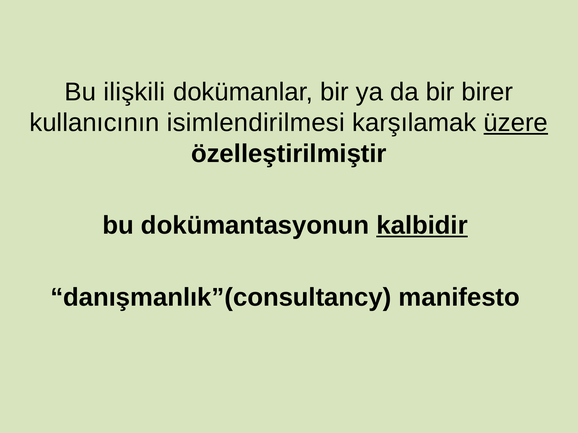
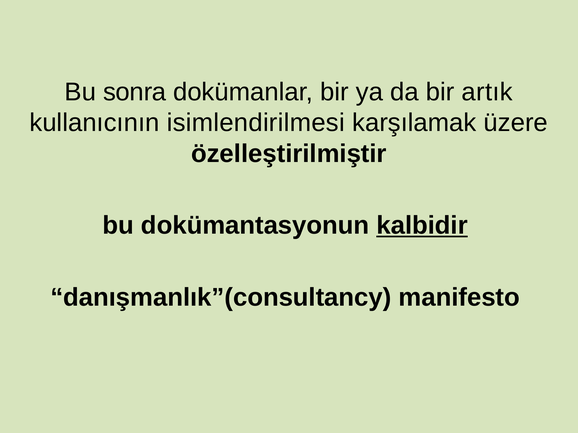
ilişkili: ilişkili -> sonra
birer: birer -> artık
üzere underline: present -> none
